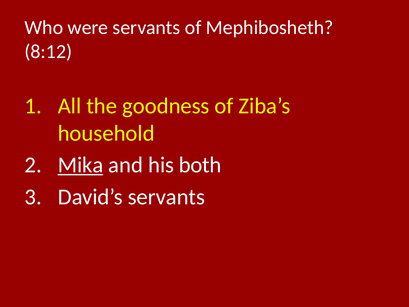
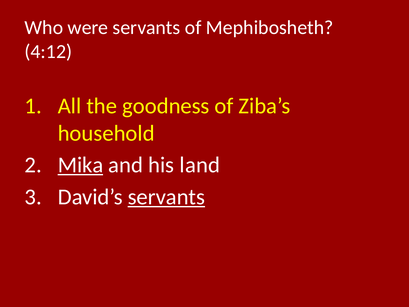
8:12: 8:12 -> 4:12
both: both -> land
servants at (166, 197) underline: none -> present
